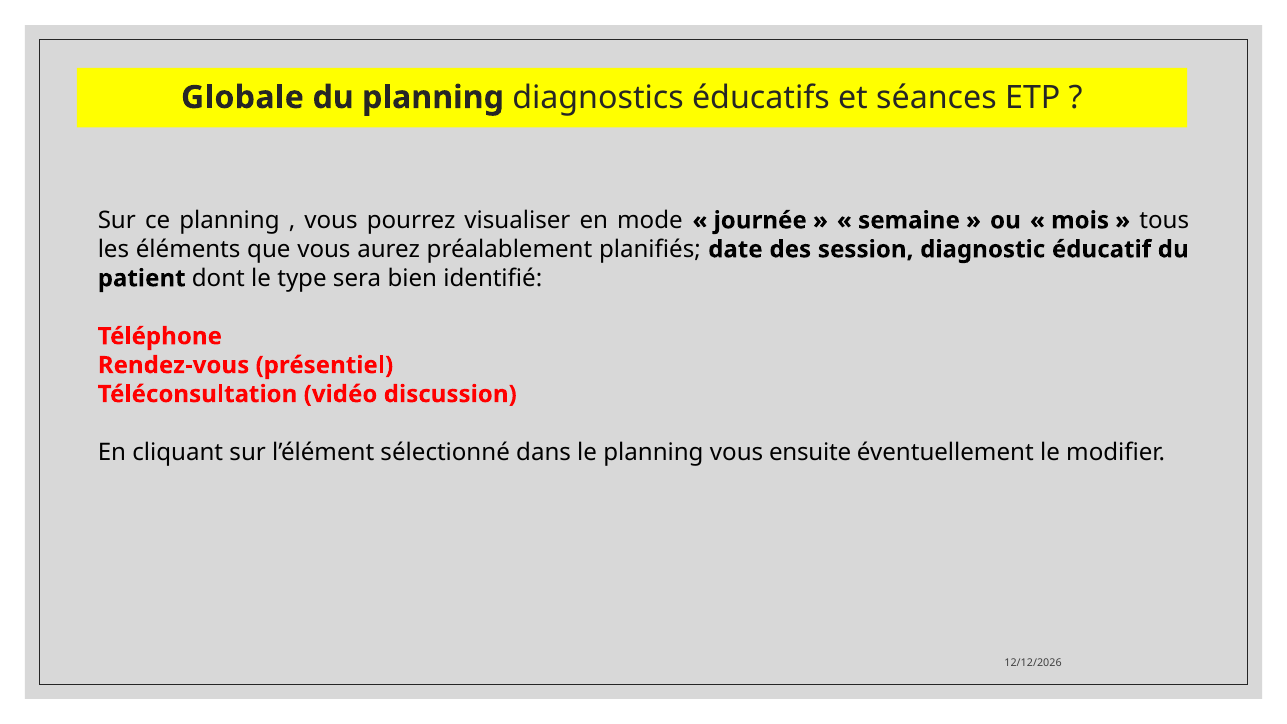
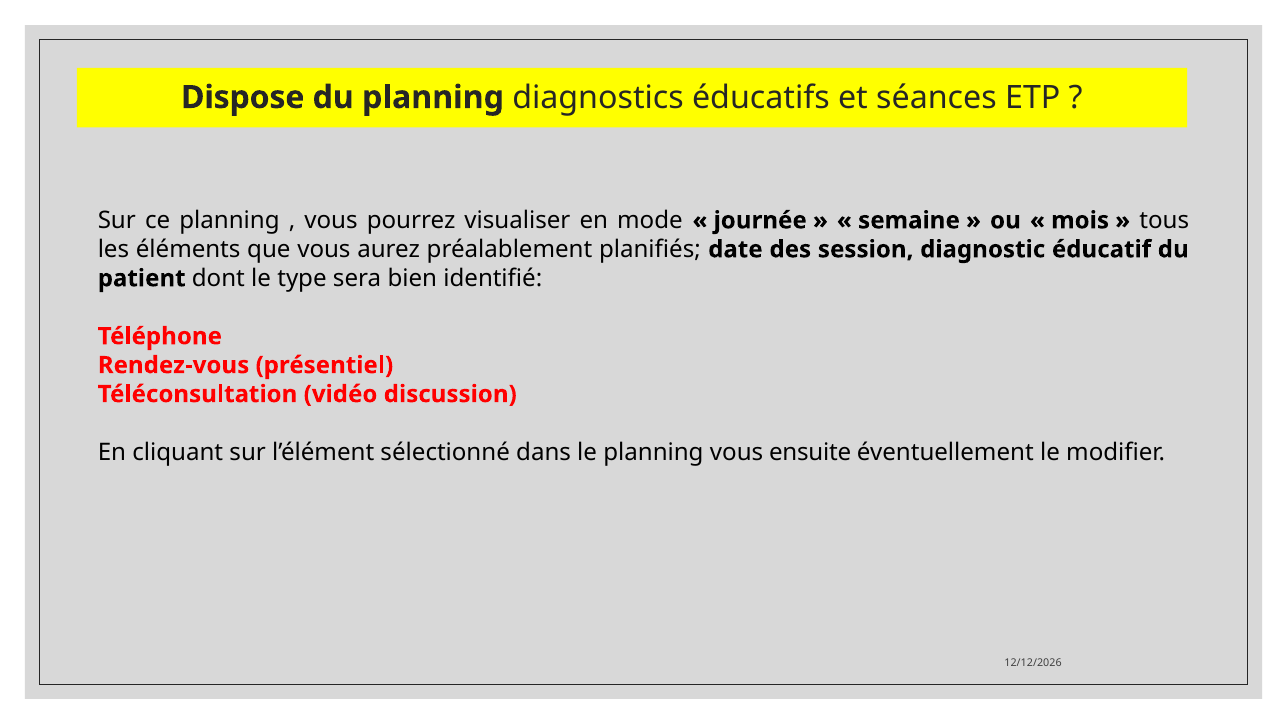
Globale: Globale -> Dispose
